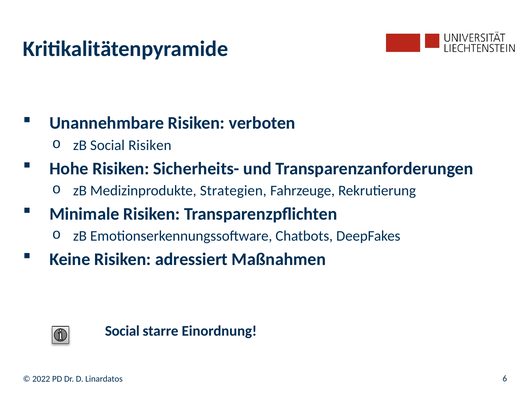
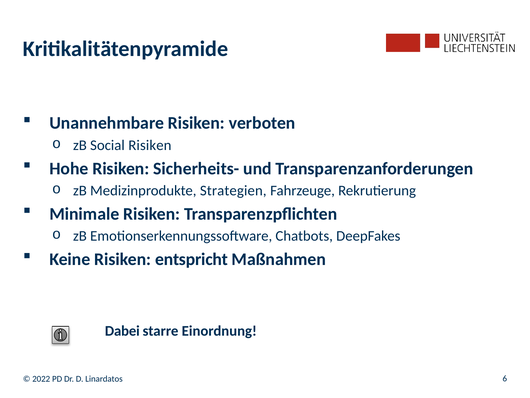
adressiert: adressiert -> entspricht
Social at (122, 331): Social -> Dabei
